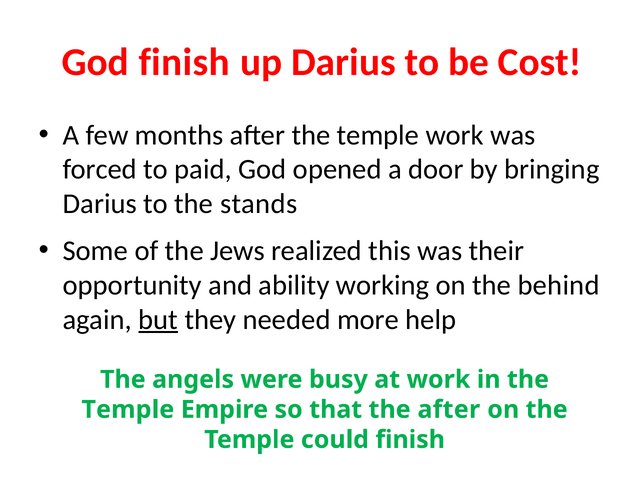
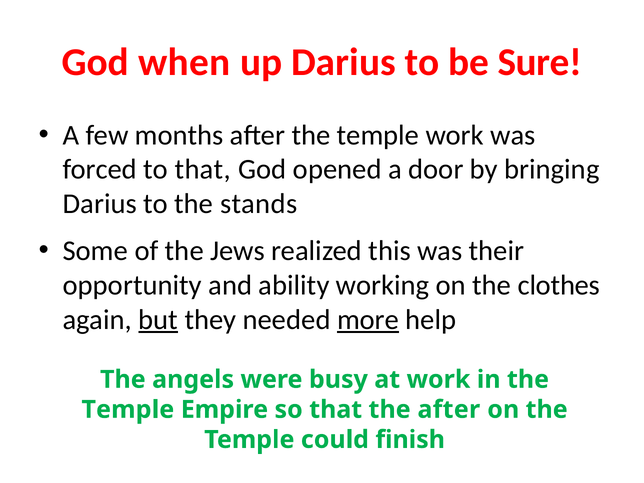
God finish: finish -> when
Cost: Cost -> Sure
to paid: paid -> that
behind: behind -> clothes
more underline: none -> present
